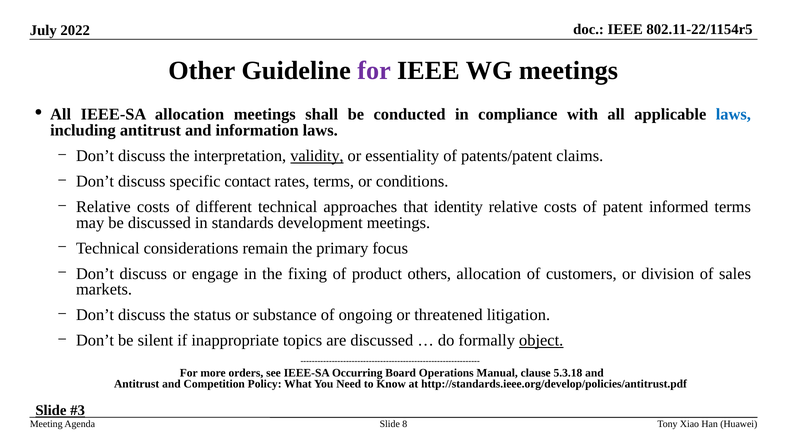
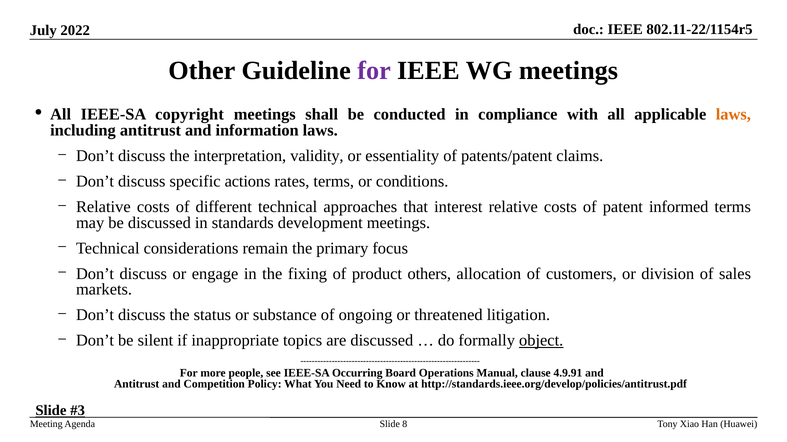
IEEE-SA allocation: allocation -> copyright
laws at (733, 115) colour: blue -> orange
validity underline: present -> none
contact: contact -> actions
identity: identity -> interest
orders: orders -> people
5.3.18: 5.3.18 -> 4.9.91
